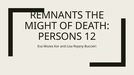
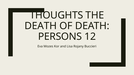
REMNANTS: REMNANTS -> THOUGHTS
MIGHT at (41, 26): MIGHT -> DEATH
